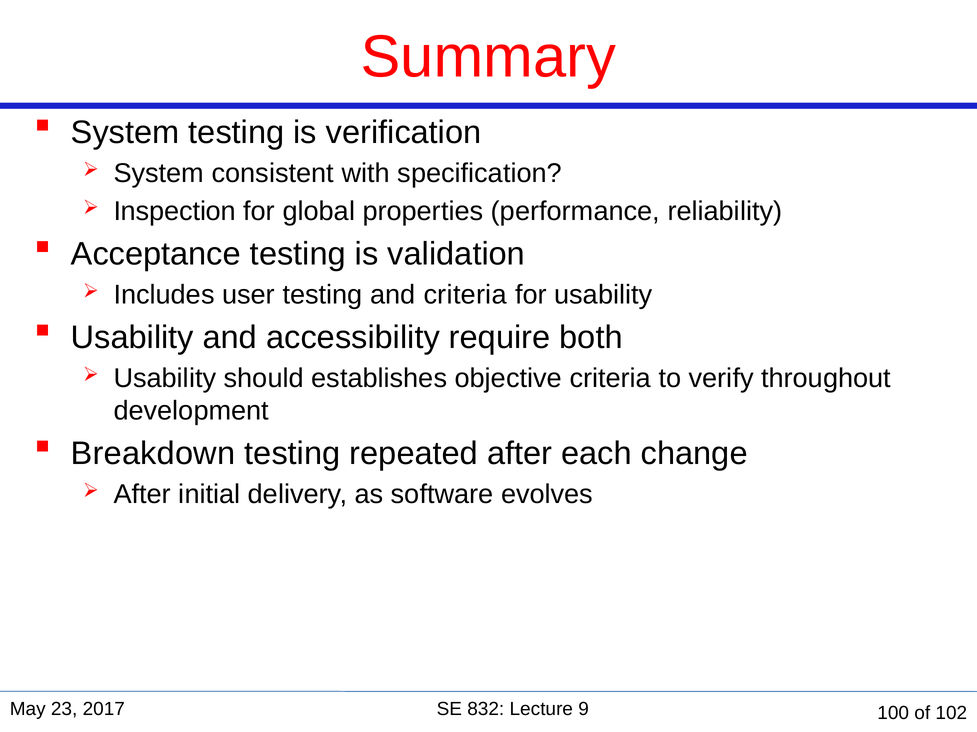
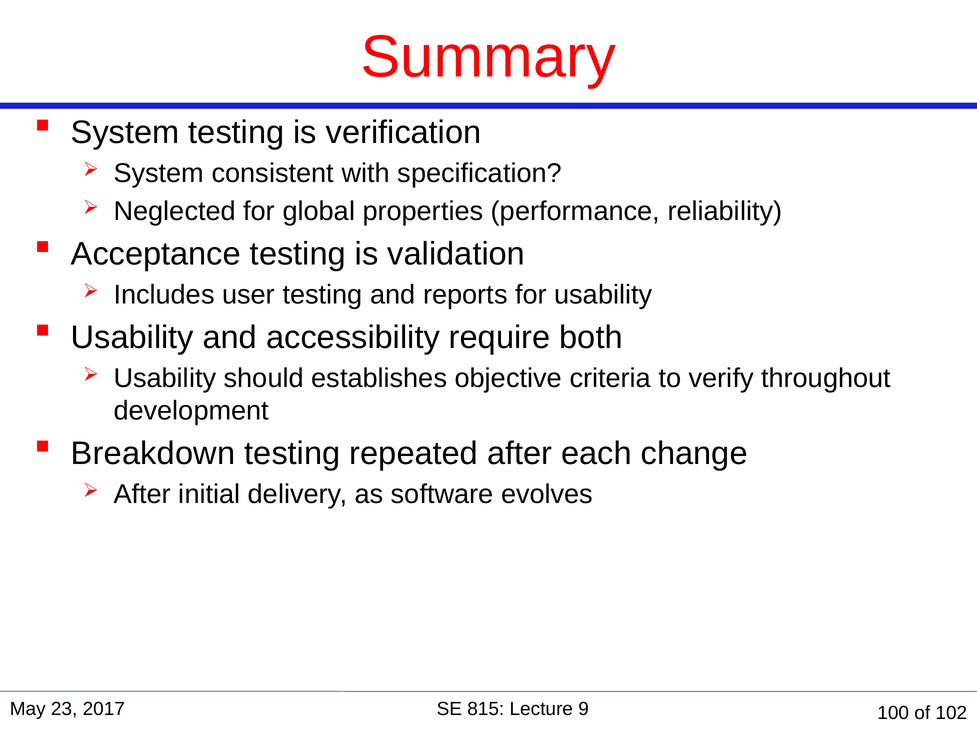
Inspection: Inspection -> Neglected
and criteria: criteria -> reports
832: 832 -> 815
